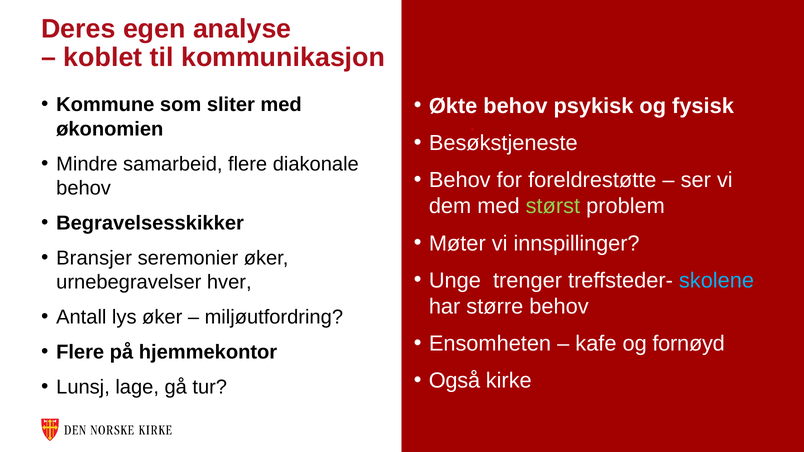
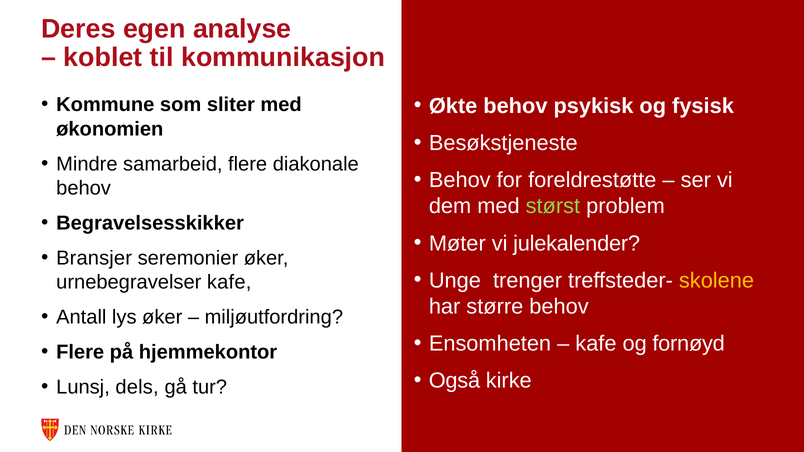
innspillinger: innspillinger -> julekalender
skolene colour: light blue -> yellow
urnebegravelser hver: hver -> kafe
lage: lage -> dels
